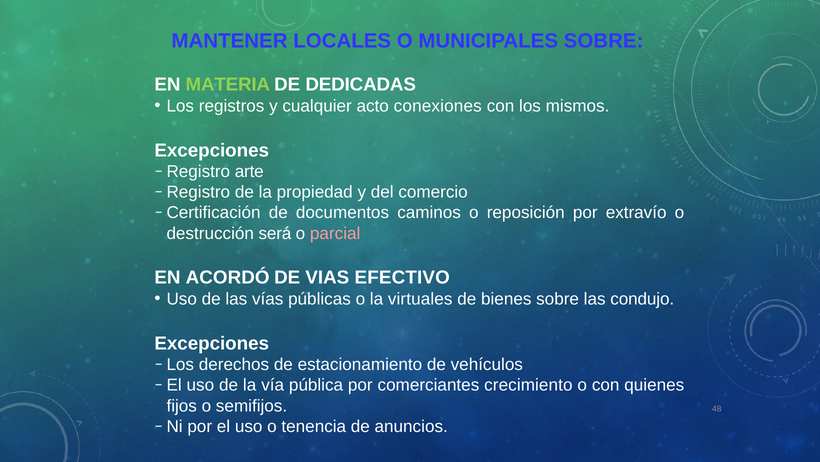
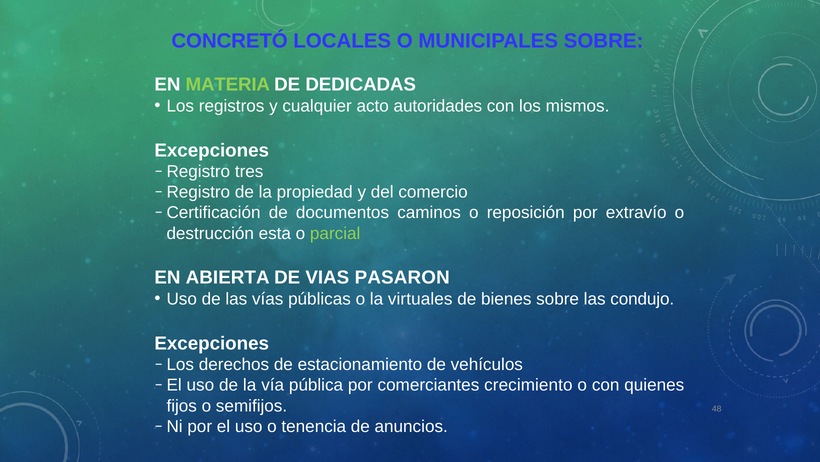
MANTENER: MANTENER -> CONCRETÓ
conexiones: conexiones -> autoridades
arte: arte -> tres
será: será -> esta
parcial colour: pink -> light green
ACORDÓ: ACORDÓ -> ABIERTA
EFECTIVO: EFECTIVO -> PASARON
